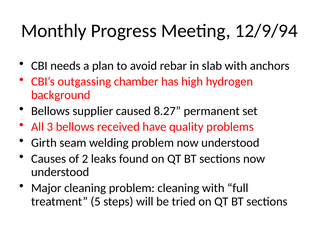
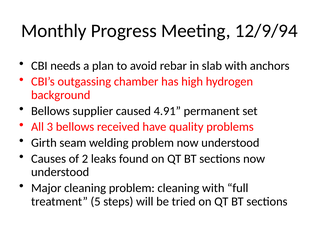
8.27: 8.27 -> 4.91
